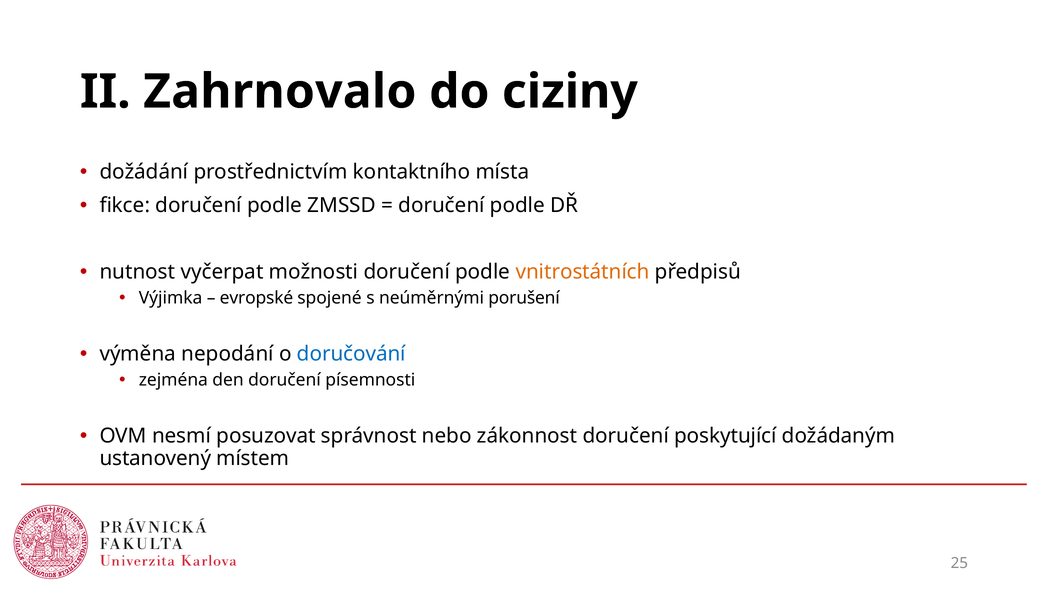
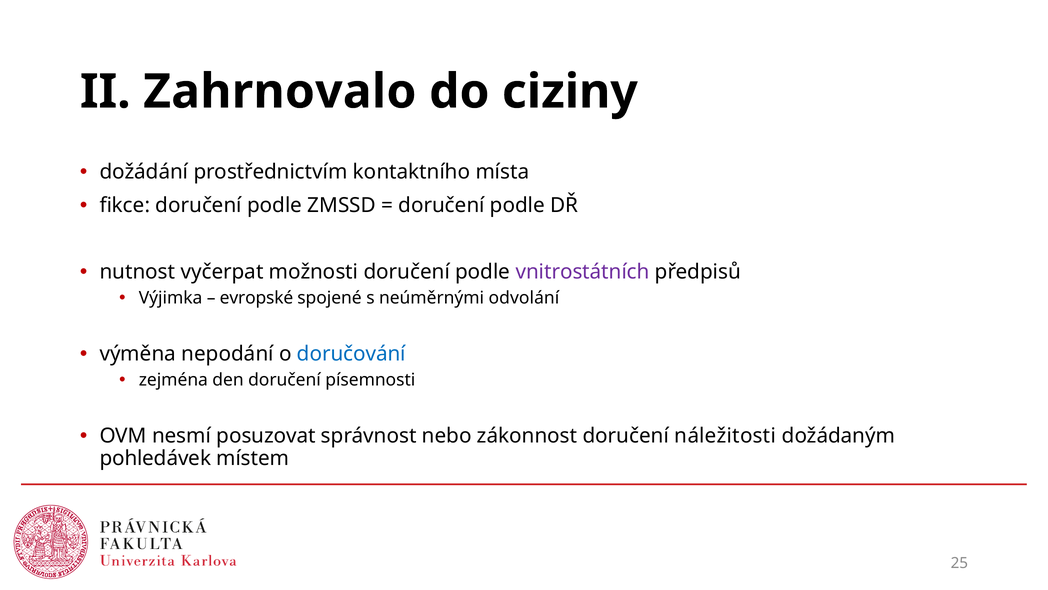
vnitrostátních colour: orange -> purple
porušení: porušení -> odvolání
poskytující: poskytující -> náležitosti
ustanovený: ustanovený -> pohledávek
